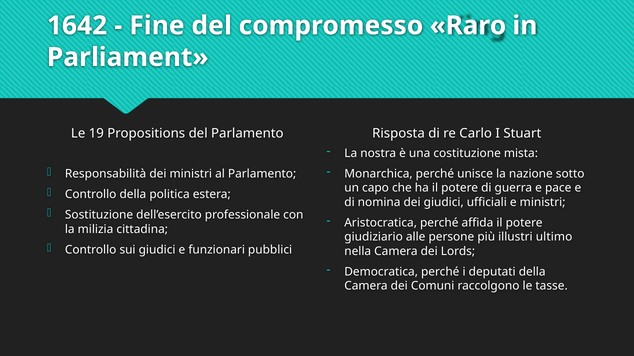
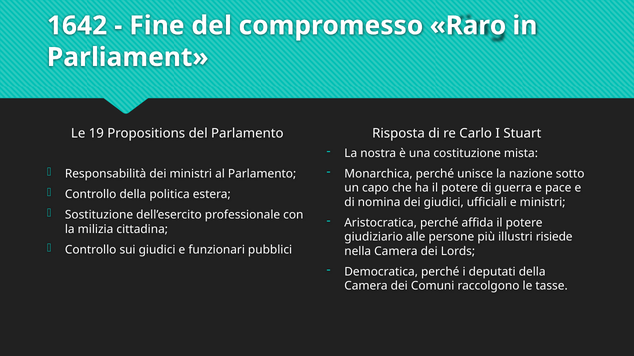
ultimo: ultimo -> risiede
